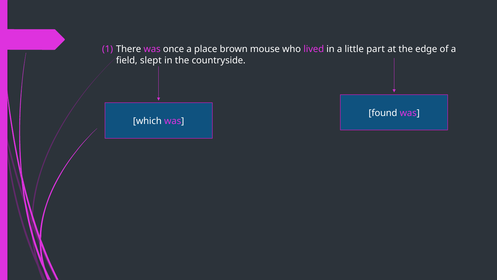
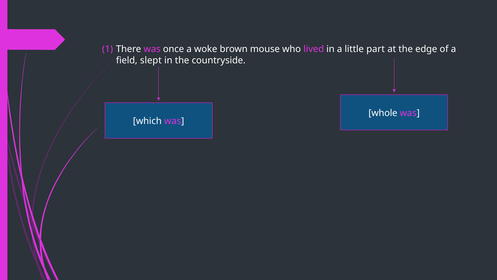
place: place -> woke
found: found -> whole
